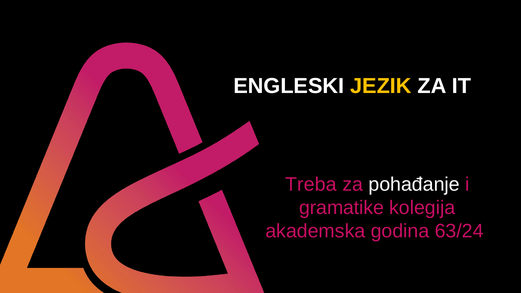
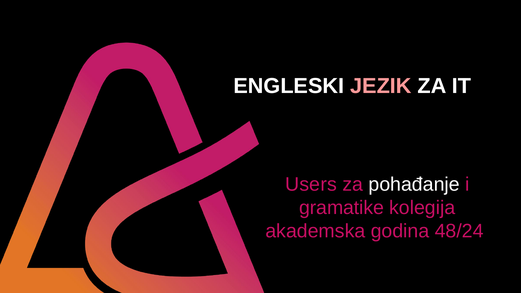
JEZIK colour: yellow -> pink
Treba: Treba -> Users
63/24: 63/24 -> 48/24
